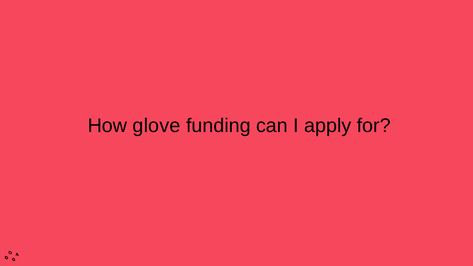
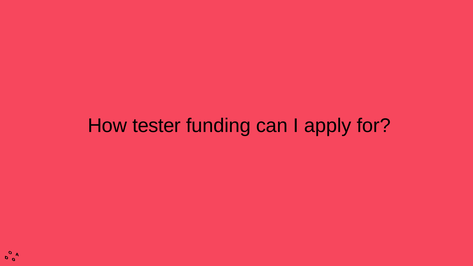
glove: glove -> tester
